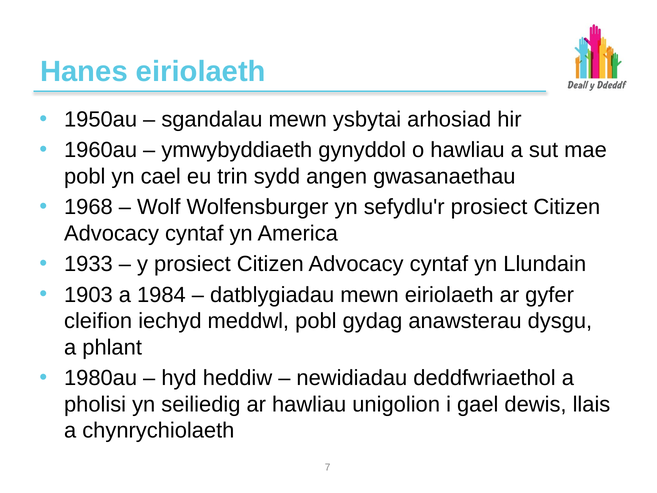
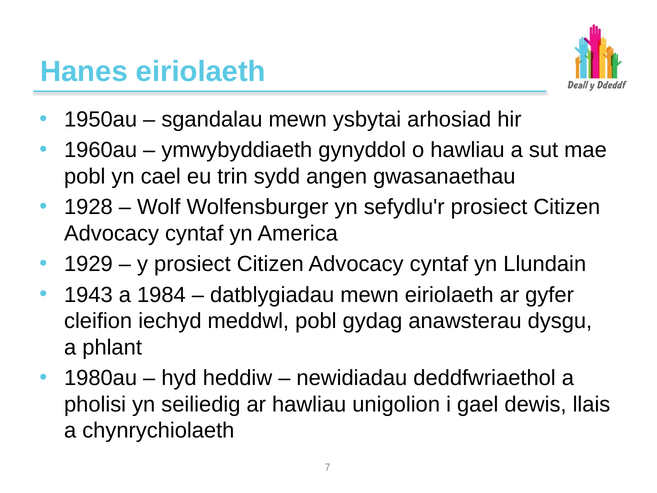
1968: 1968 -> 1928
1933: 1933 -> 1929
1903: 1903 -> 1943
